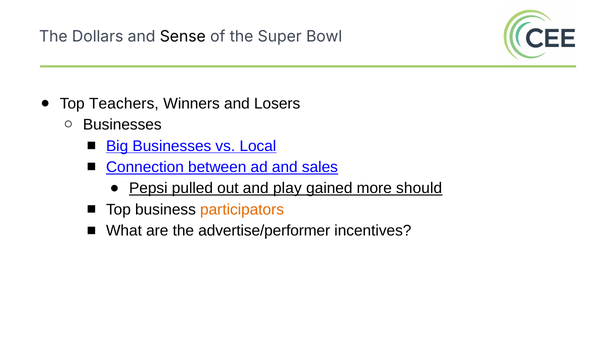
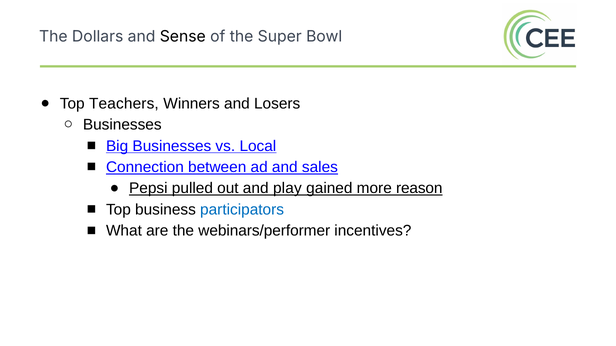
should: should -> reason
participators colour: orange -> blue
advertise/performer: advertise/performer -> webinars/performer
